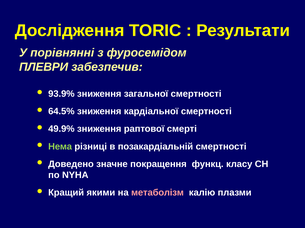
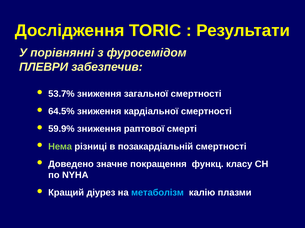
93.9%: 93.9% -> 53.7%
49.9%: 49.9% -> 59.9%
якими: якими -> діурез
метаболізм colour: pink -> light blue
